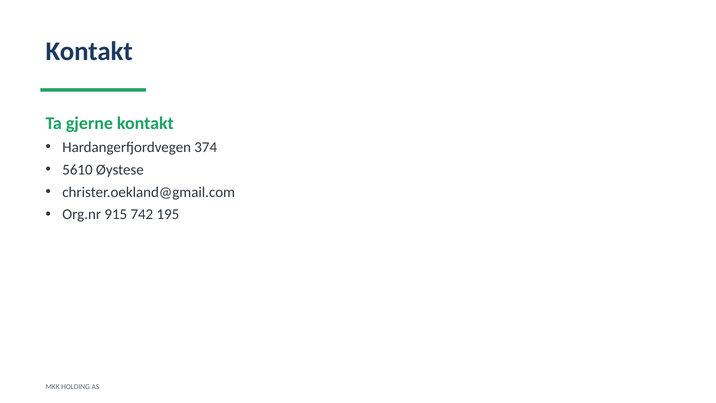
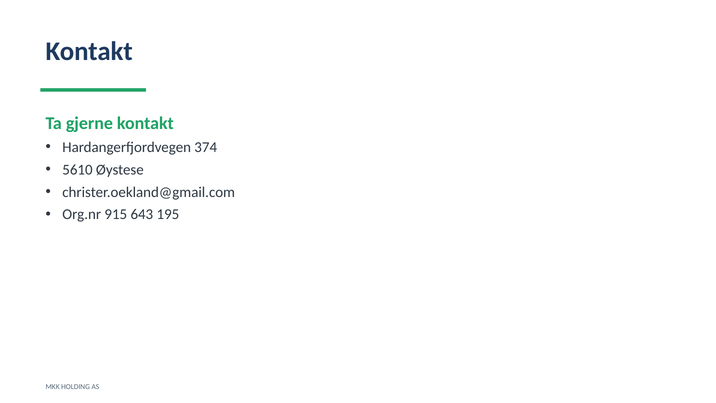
742: 742 -> 643
